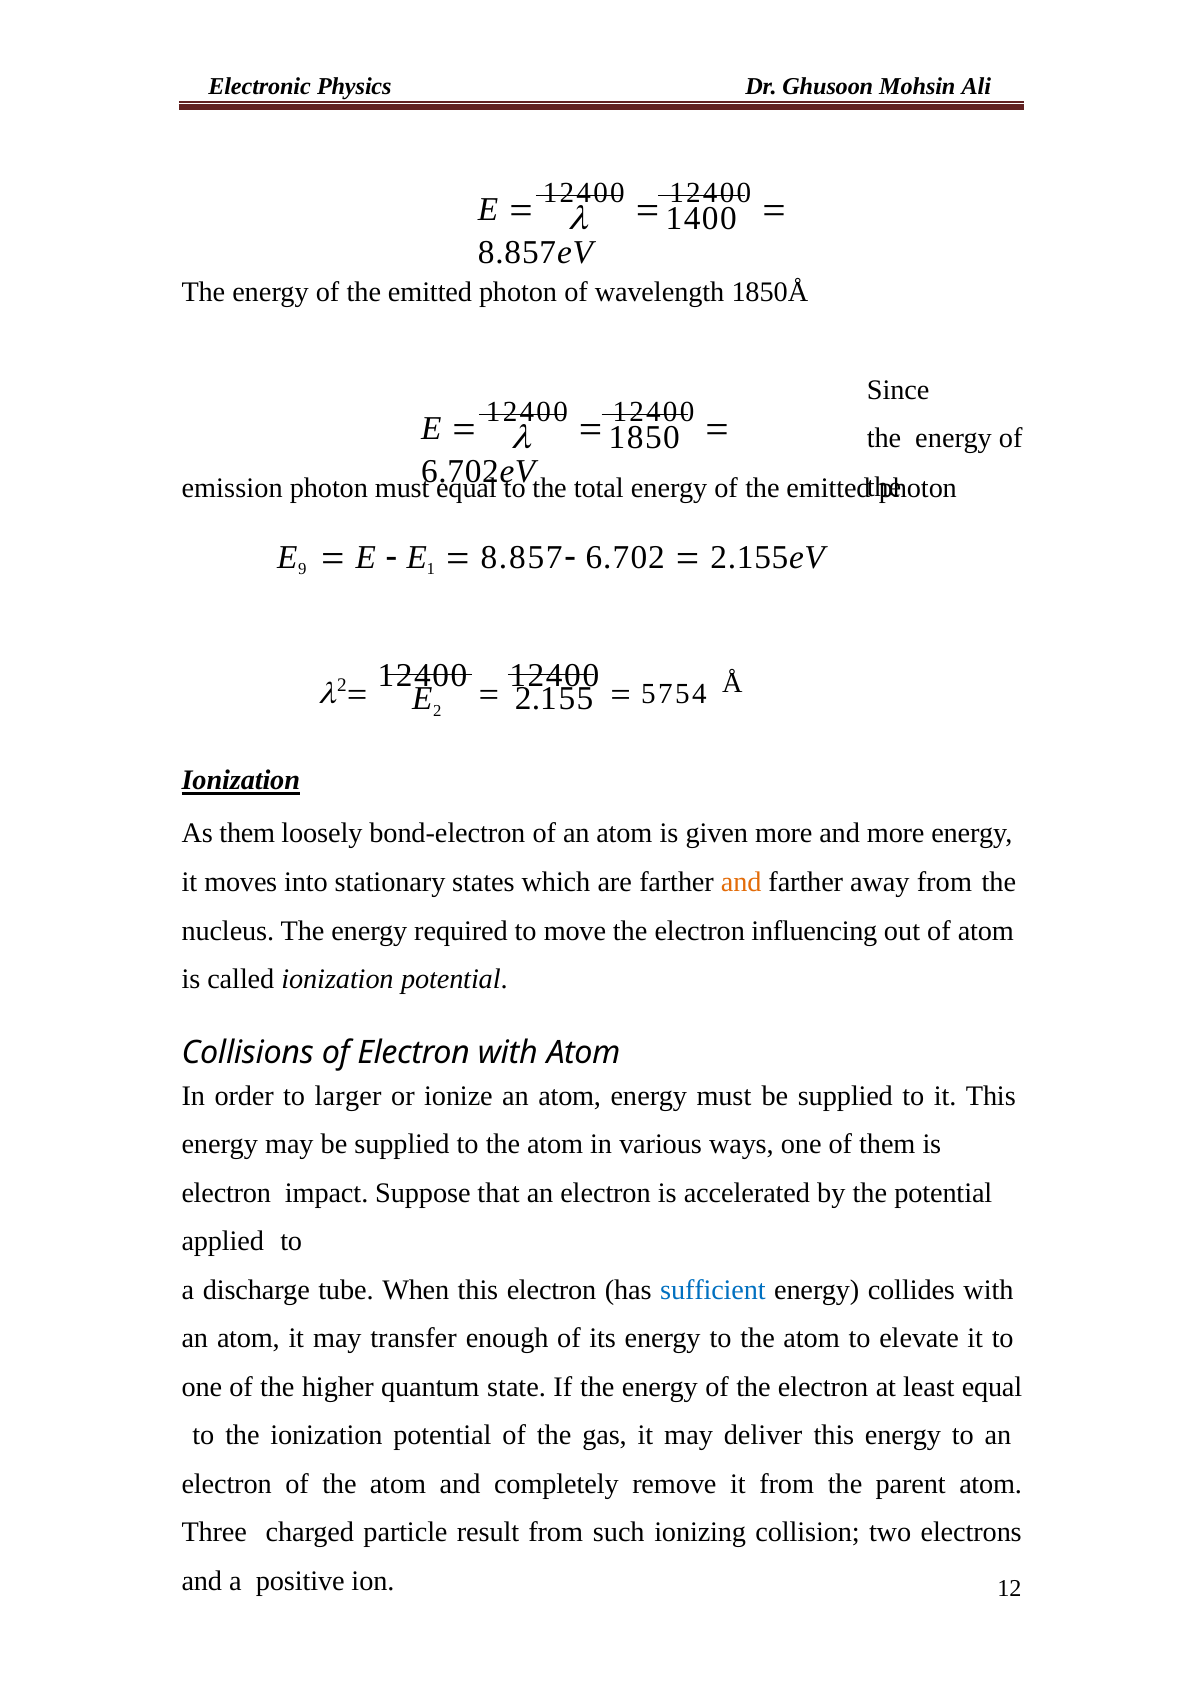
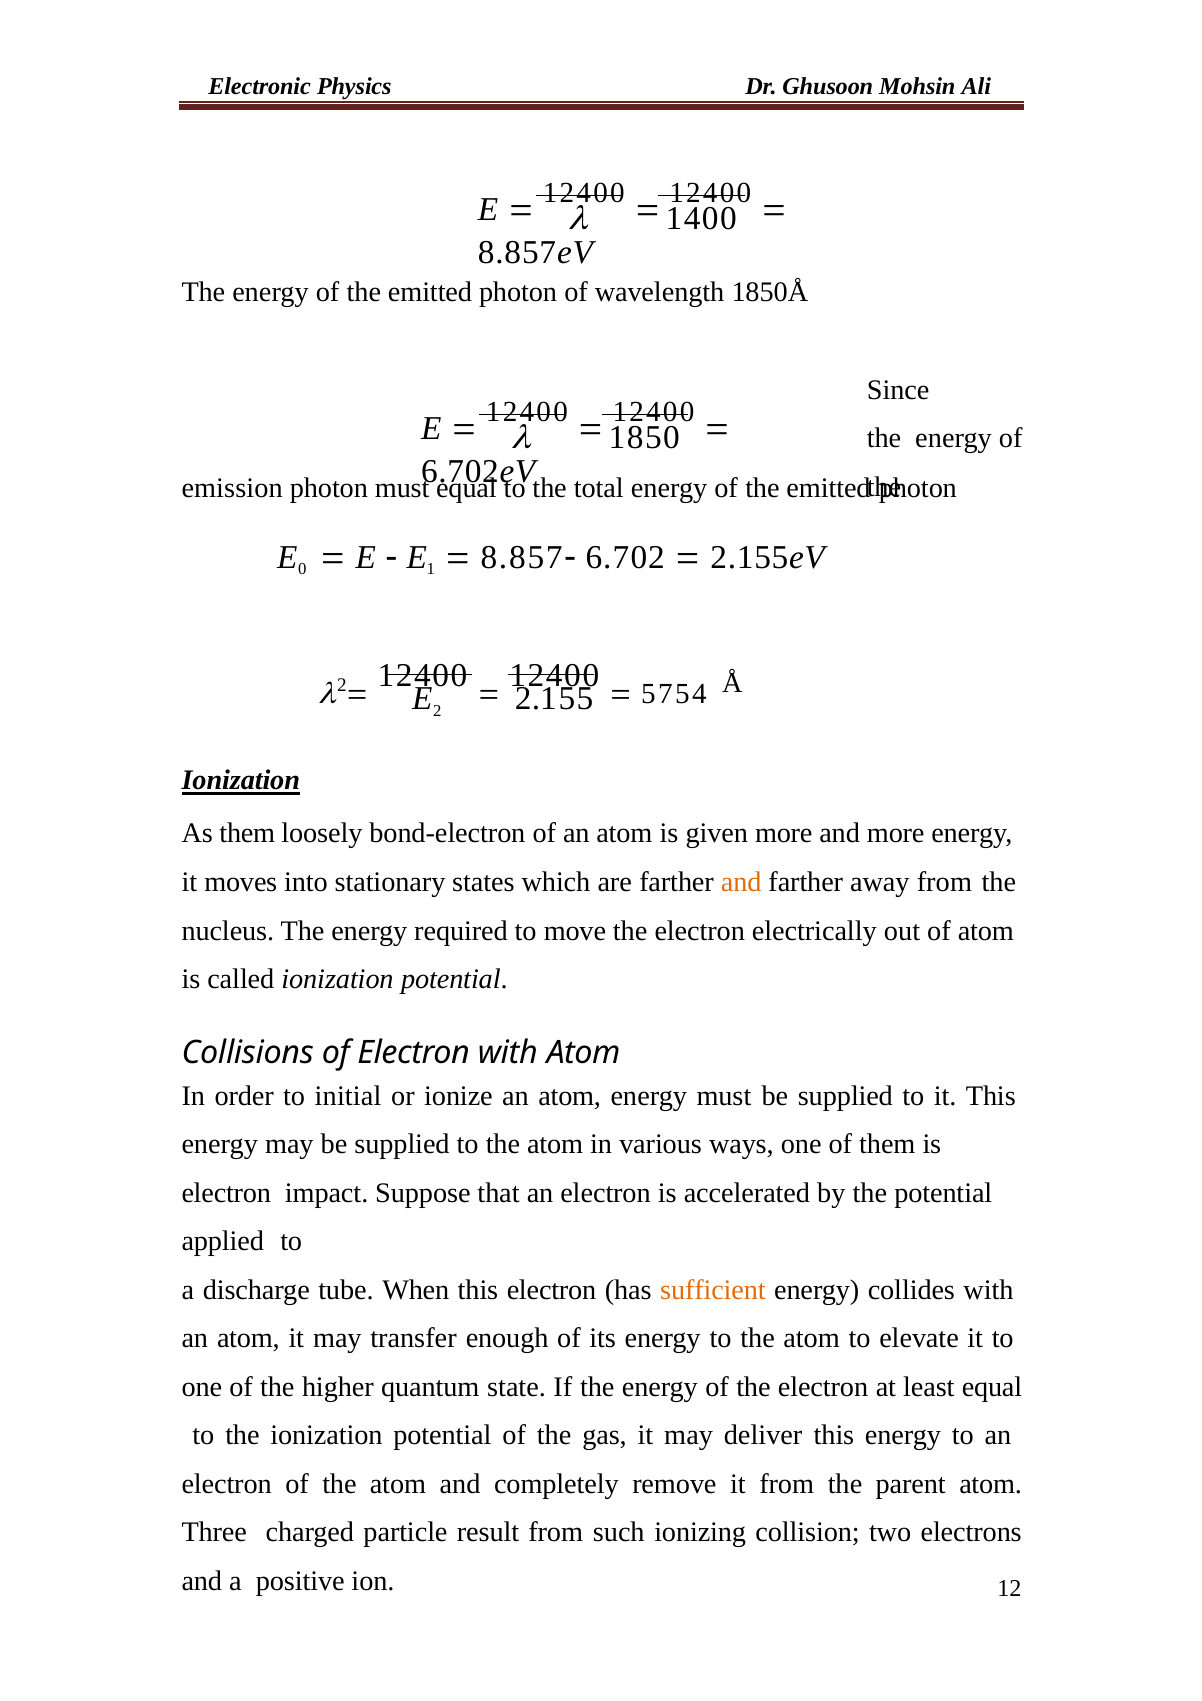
9: 9 -> 0
influencing: influencing -> electrically
larger: larger -> initial
sufficient colour: blue -> orange
